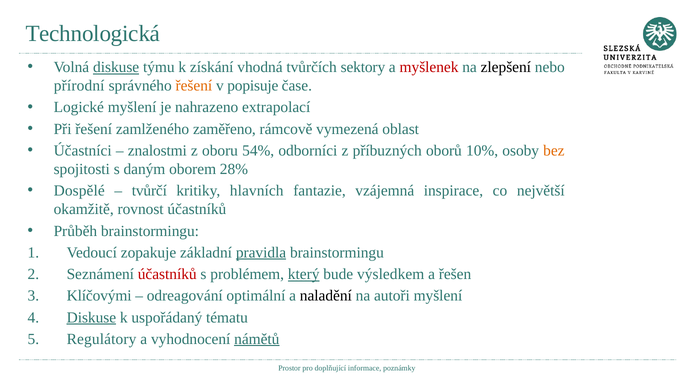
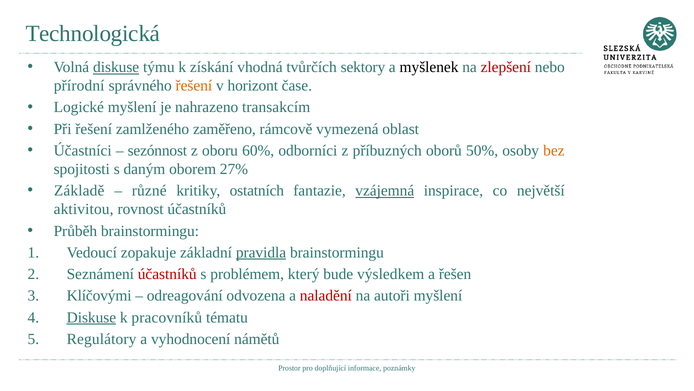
myšlenek colour: red -> black
zlepšení colour: black -> red
popisuje: popisuje -> horizont
extrapolací: extrapolací -> transakcím
znalostmi: znalostmi -> sezónnost
54%: 54% -> 60%
10%: 10% -> 50%
28%: 28% -> 27%
Dospělé: Dospělé -> Základě
tvůrčí: tvůrčí -> různé
hlavních: hlavních -> ostatních
vzájemná underline: none -> present
okamžitě: okamžitě -> aktivitou
který underline: present -> none
optimální: optimální -> odvozena
naladění colour: black -> red
uspořádaný: uspořádaný -> pracovníků
námětů underline: present -> none
